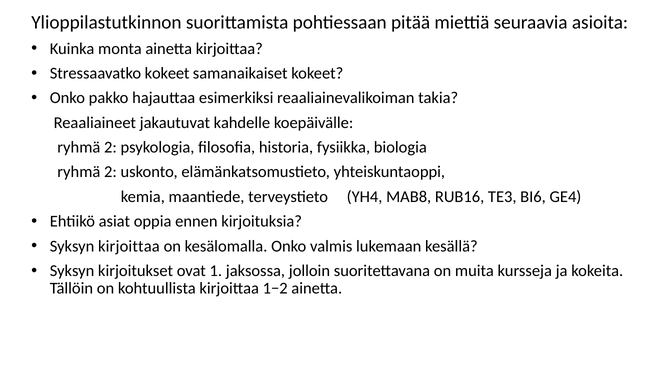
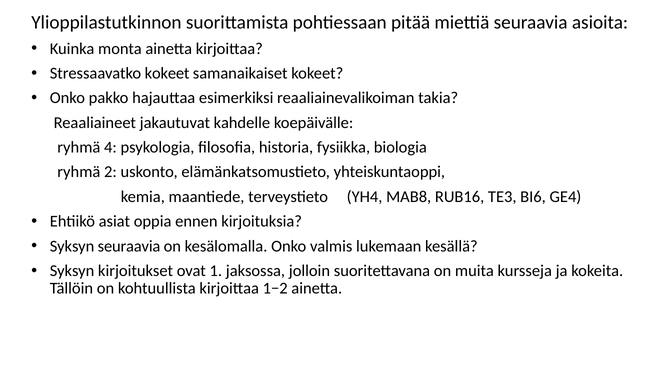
2 at (110, 147): 2 -> 4
Syksyn kirjoittaa: kirjoittaa -> seuraavia
